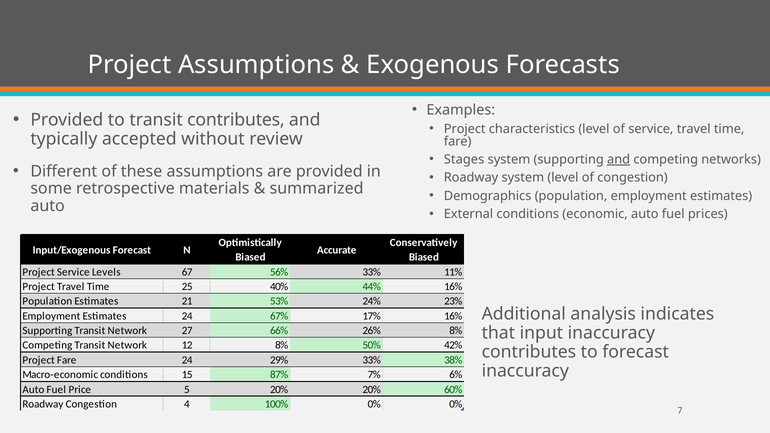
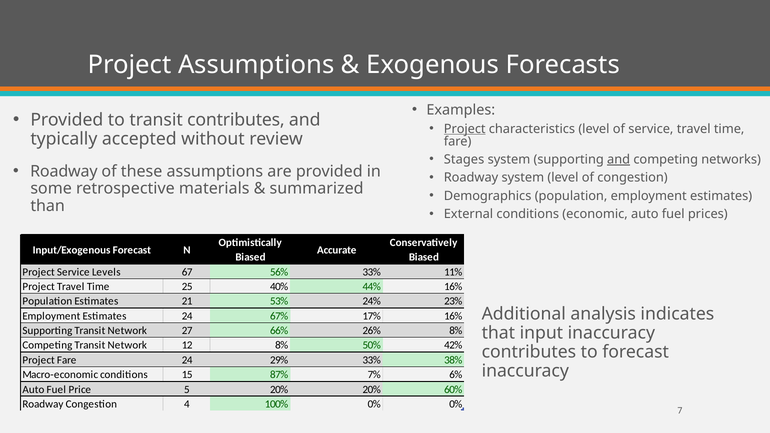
Project at (465, 129) underline: none -> present
Different at (64, 171): Different -> Roadway
auto at (48, 206): auto -> than
